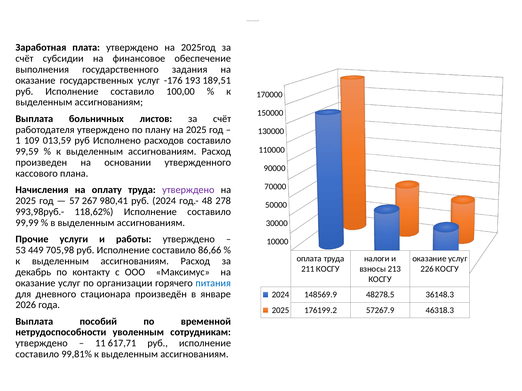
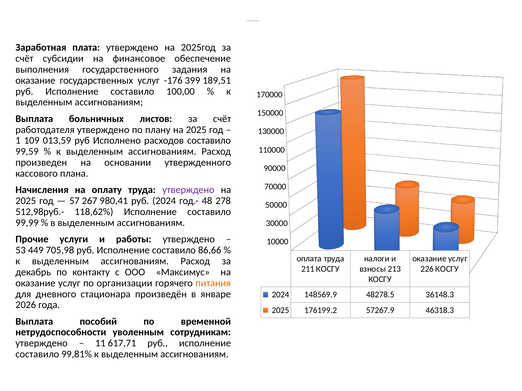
193: 193 -> 399
993,98руб.-: 993,98руб.- -> 512,98руб.-
питания colour: blue -> orange
